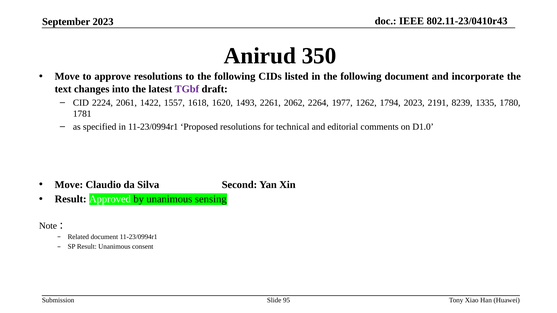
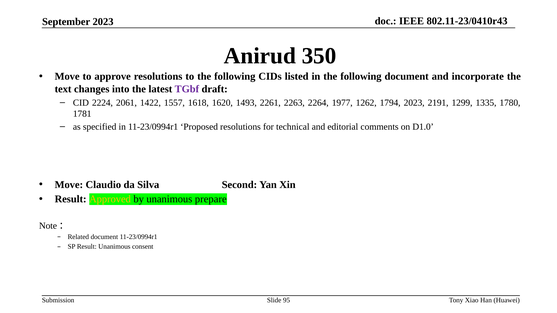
2062: 2062 -> 2263
8239: 8239 -> 1299
Approved colour: white -> yellow
sensing: sensing -> prepare
